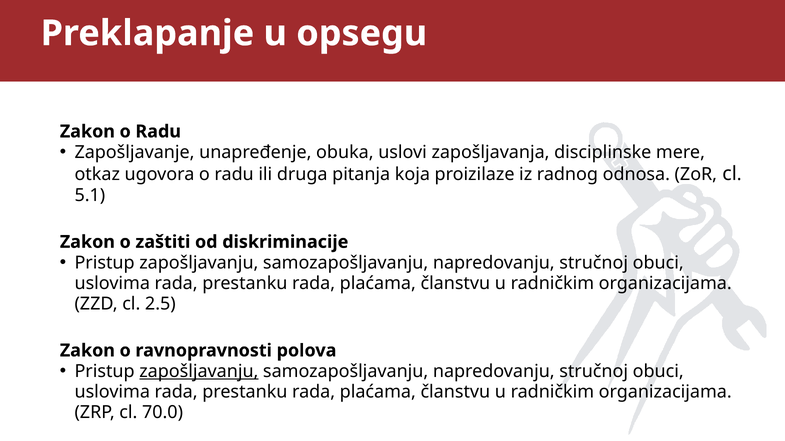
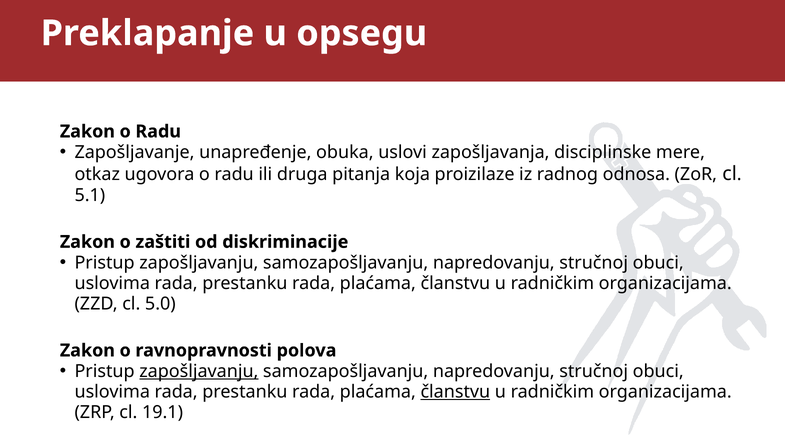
2.5: 2.5 -> 5.0
članstvu at (455, 392) underline: none -> present
70.0: 70.0 -> 19.1
